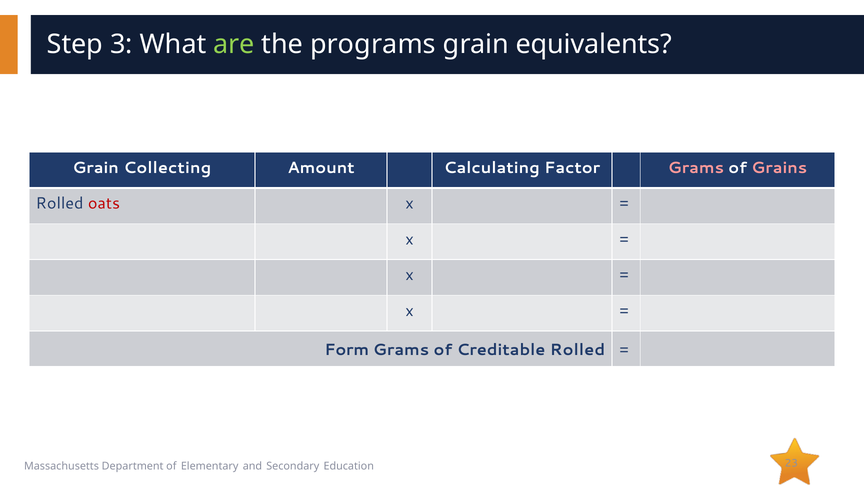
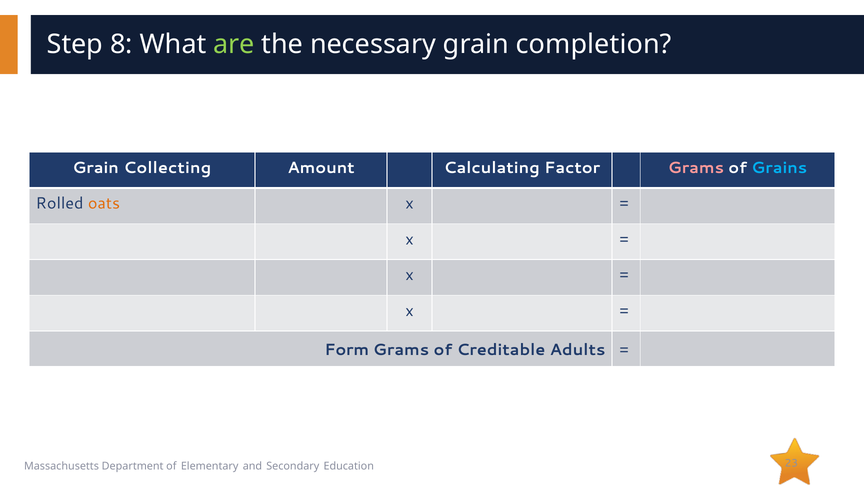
3: 3 -> 8
programs: programs -> necessary
equivalents: equivalents -> completion
Grains colour: pink -> light blue
oats colour: red -> orange
Creditable Rolled: Rolled -> Adults
